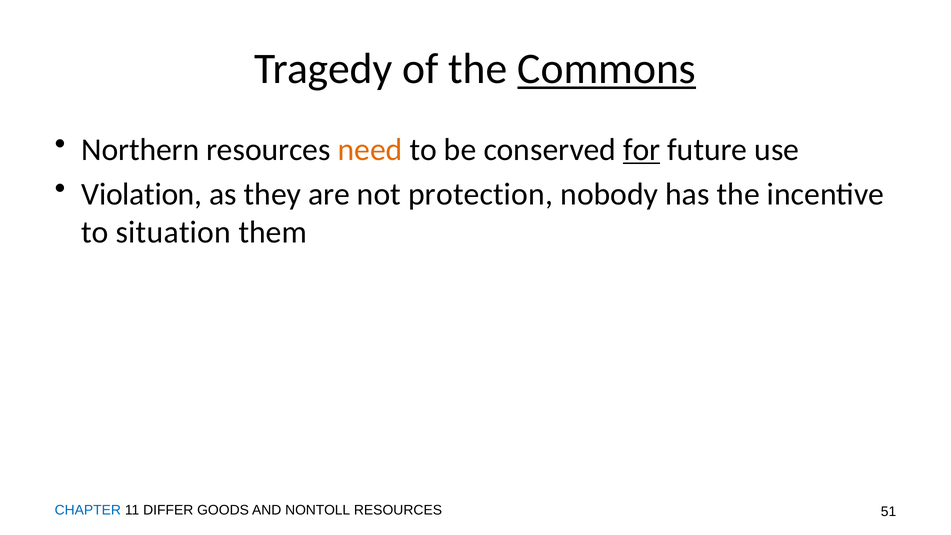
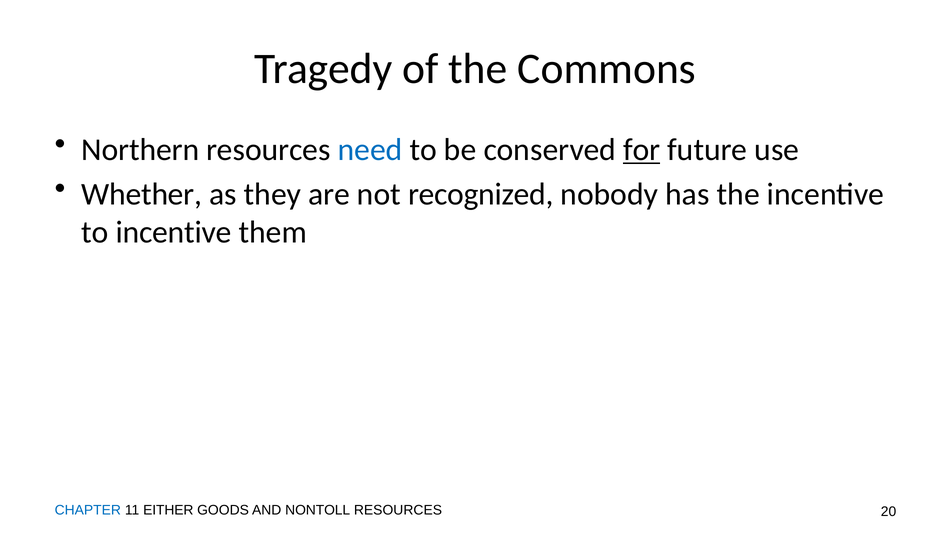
Commons underline: present -> none
need colour: orange -> blue
Violation: Violation -> Whether
protection: protection -> recognized
to situation: situation -> incentive
DIFFER: DIFFER -> EITHER
51: 51 -> 20
